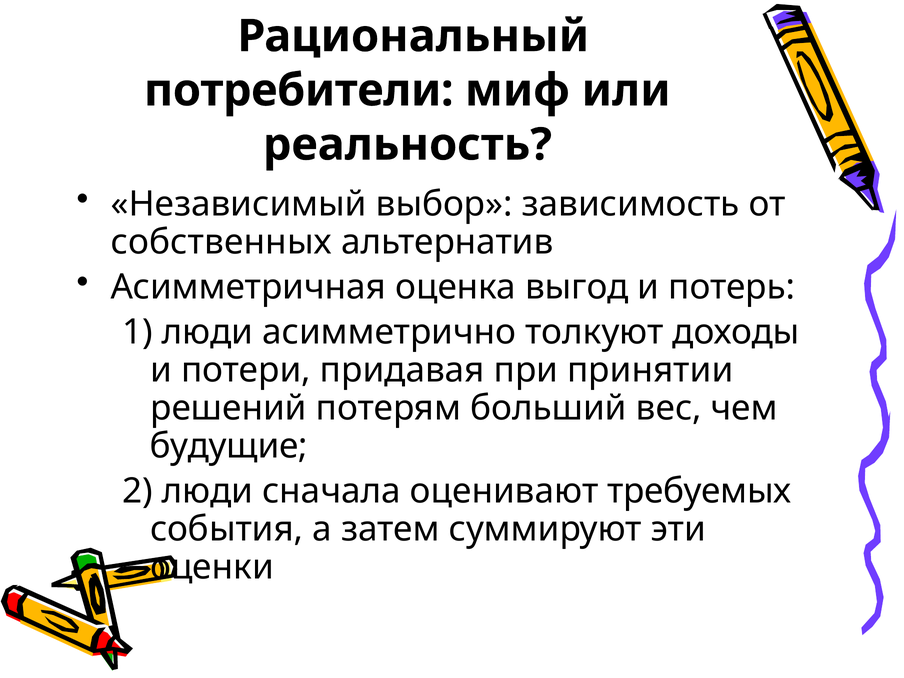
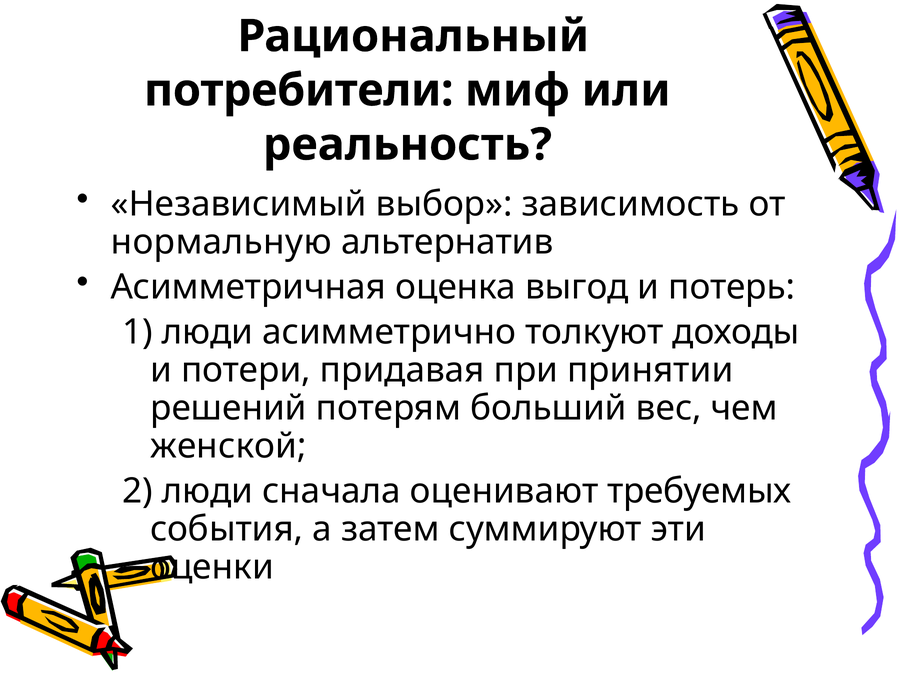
собственных: собственных -> нормальную
будущие: будущие -> женской
